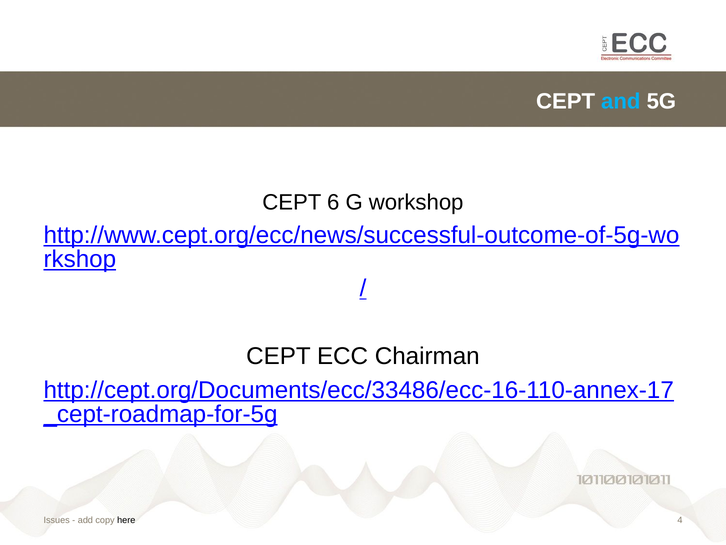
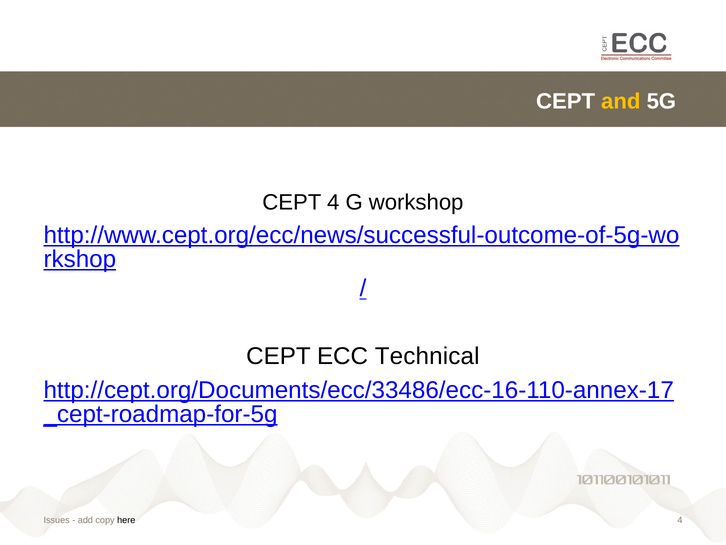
and colour: light blue -> yellow
CEPT 6: 6 -> 4
Chairman: Chairman -> Technical
